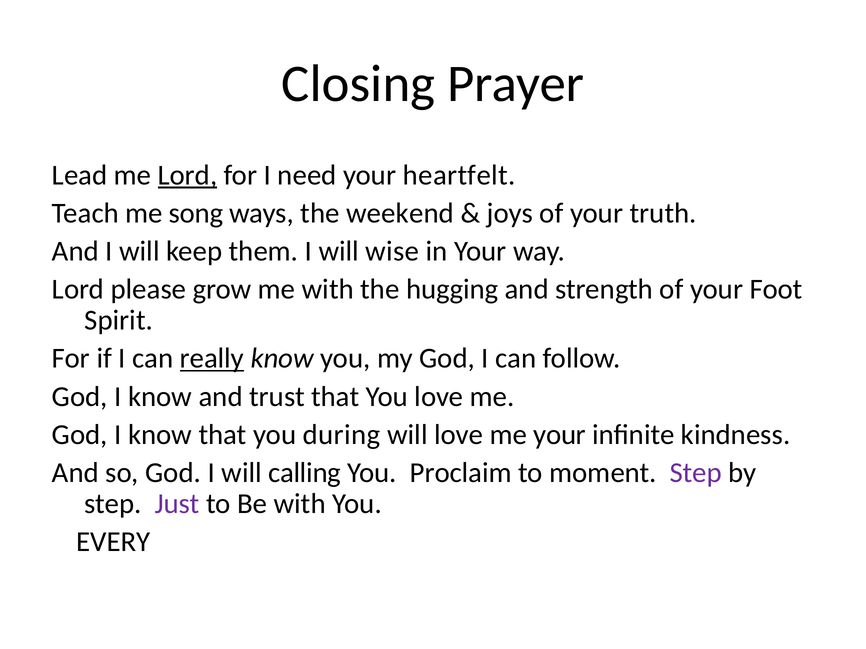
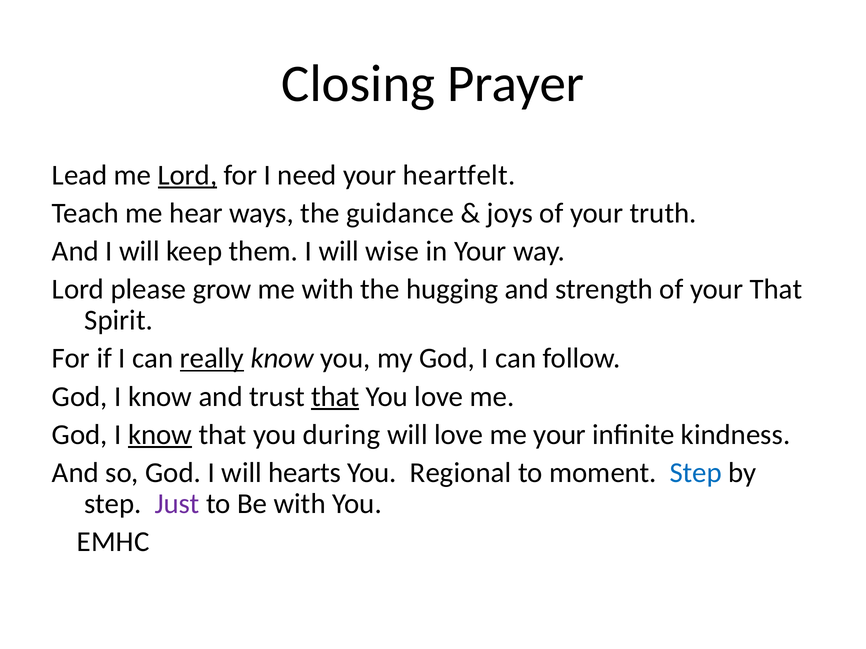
song: song -> hear
weekend: weekend -> guidance
your Foot: Foot -> That
that at (335, 397) underline: none -> present
know at (160, 435) underline: none -> present
calling: calling -> hearts
Proclaim: Proclaim -> Regional
Step at (696, 473) colour: purple -> blue
EVERY: EVERY -> EMHC
